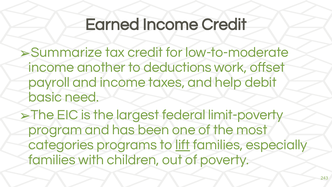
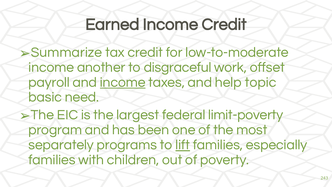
deductions: deductions -> disgraceful
income at (123, 82) underline: none -> present
debit: debit -> topic
categories: categories -> separately
